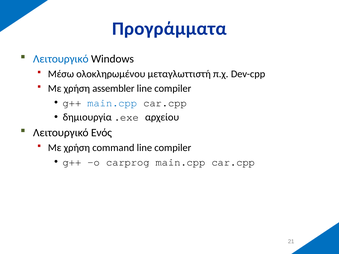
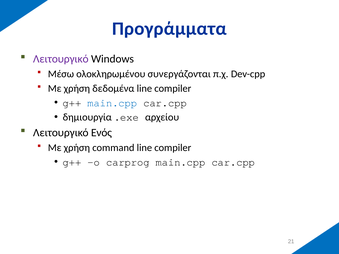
Λειτουργικό at (61, 59) colour: blue -> purple
μεταγλωττιστή: μεταγλωττιστή -> συνεργάζονται
assembler: assembler -> δεδομένα
